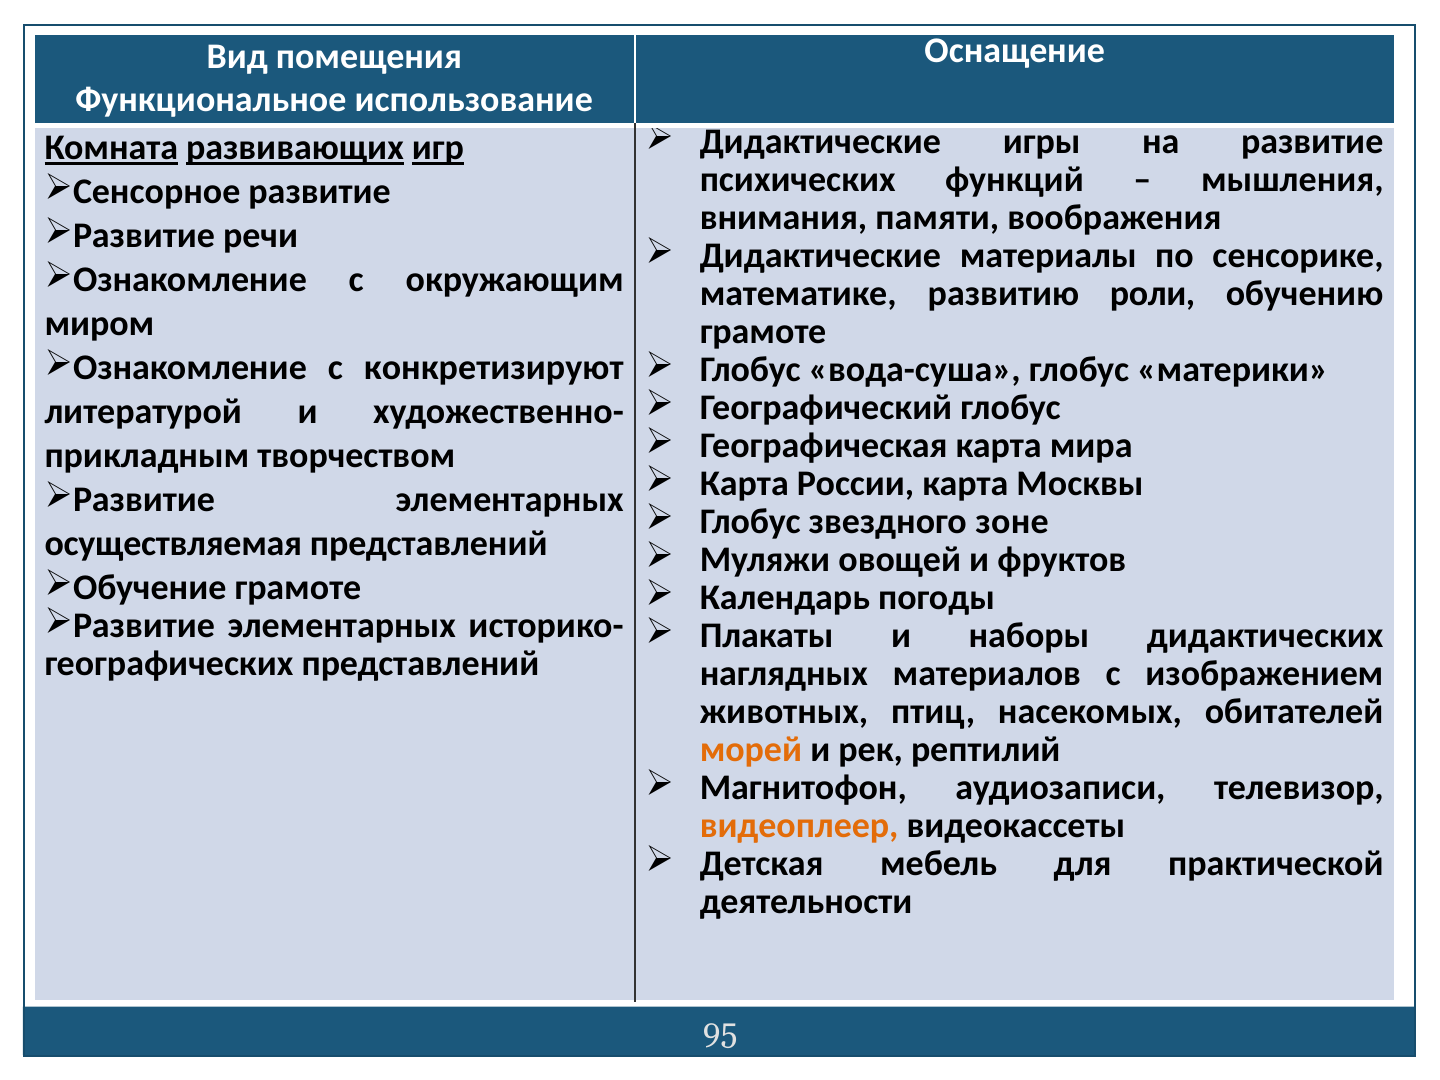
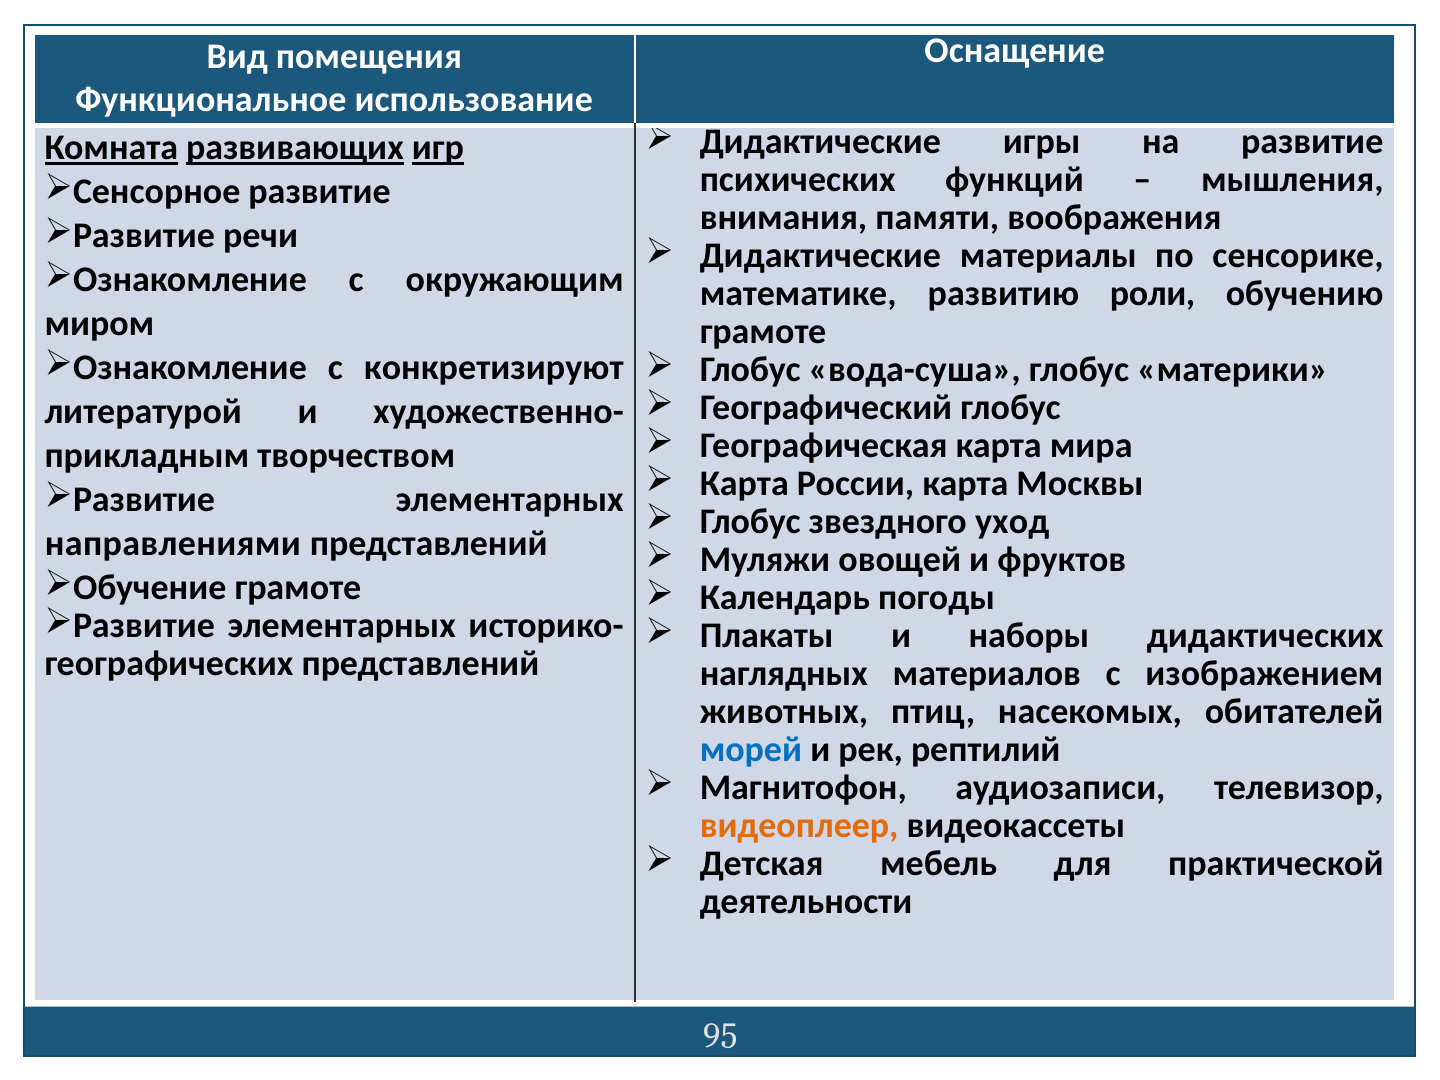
зоне: зоне -> уход
осуществляемая: осуществляемая -> направлениями
морей colour: orange -> blue
